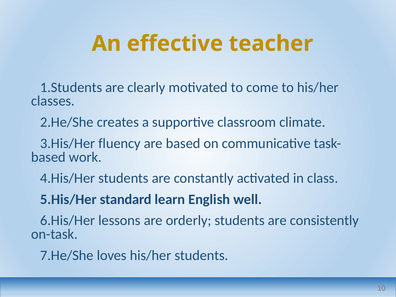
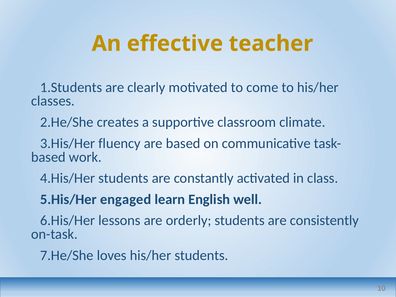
standard: standard -> engaged
